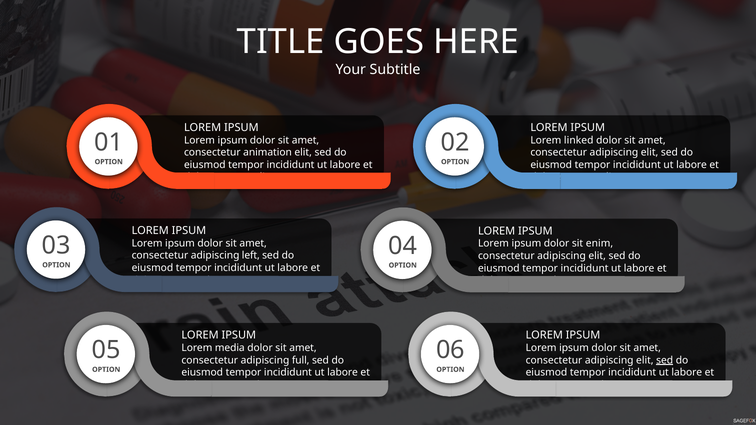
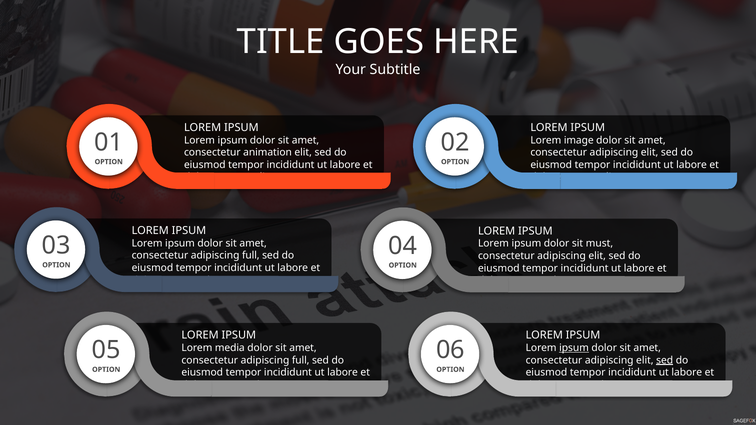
linked: linked -> image
enim: enim -> must
left at (251, 256): left -> full
ipsum at (574, 348) underline: none -> present
